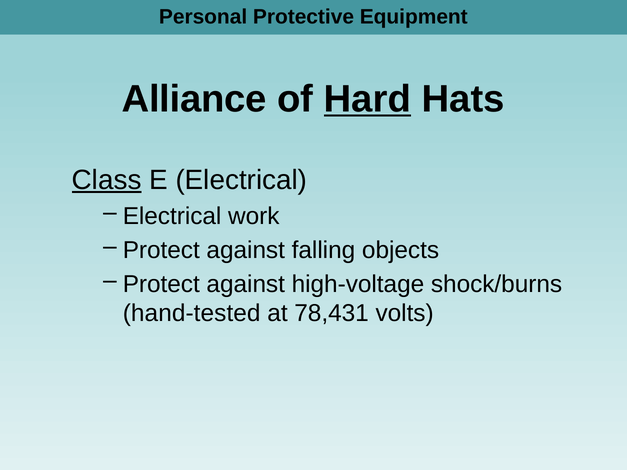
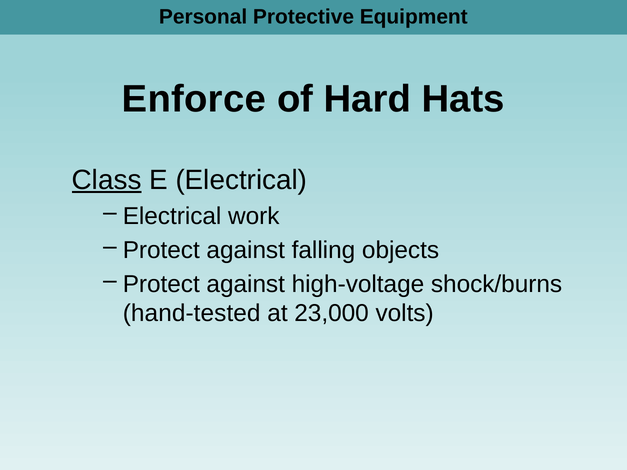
Alliance: Alliance -> Enforce
Hard underline: present -> none
78,431: 78,431 -> 23,000
